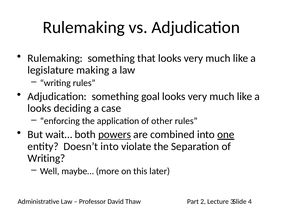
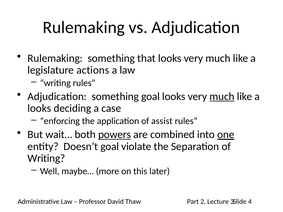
making: making -> actions
much at (222, 97) underline: none -> present
other: other -> assist
Doesn’t into: into -> goal
